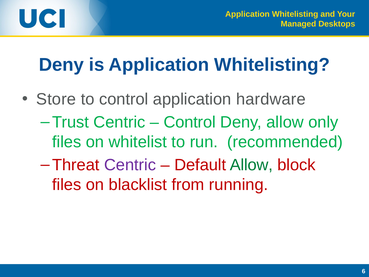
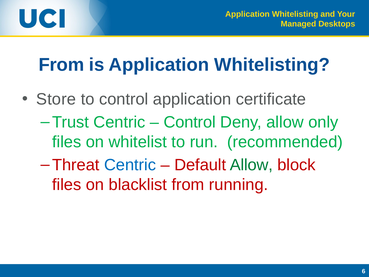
Deny at (61, 65): Deny -> From
hardware: hardware -> certificate
Centric at (130, 165) colour: purple -> blue
